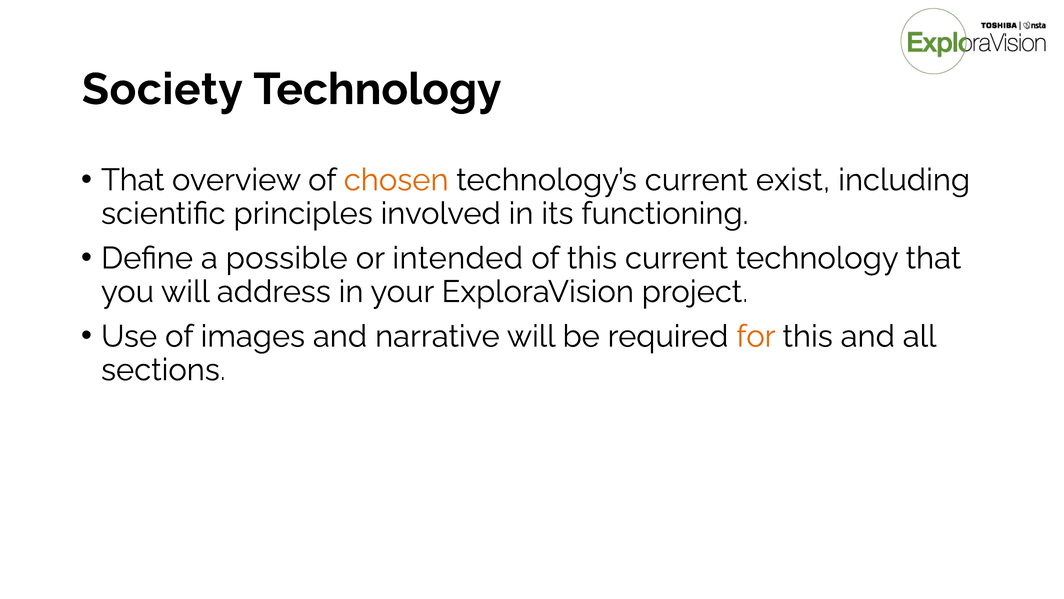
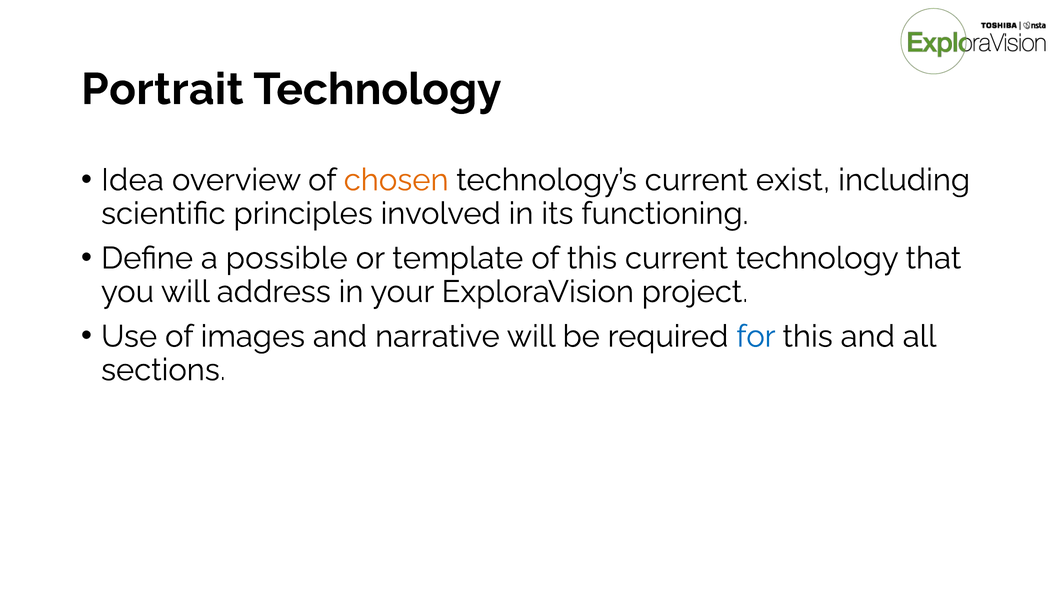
Society: Society -> Portrait
That at (133, 180): That -> Idea
intended: intended -> template
for colour: orange -> blue
